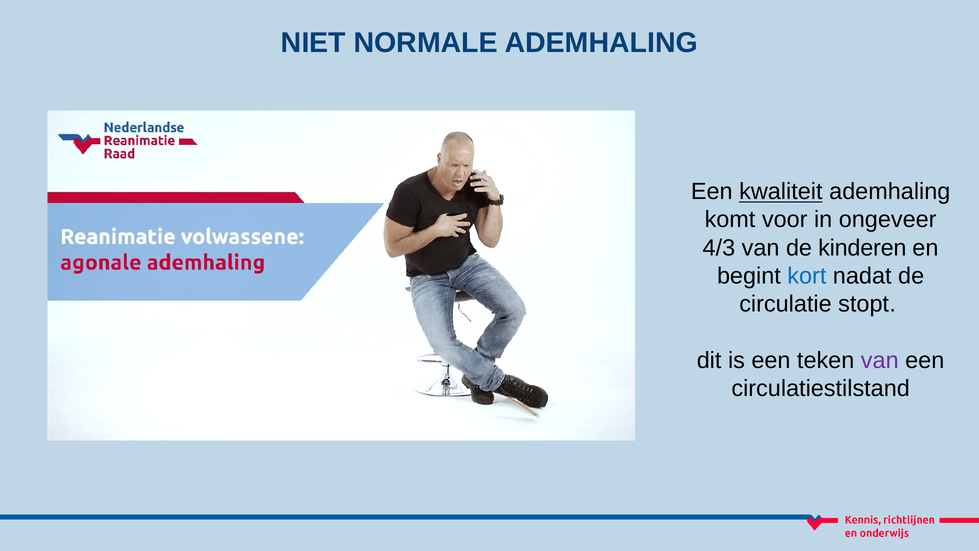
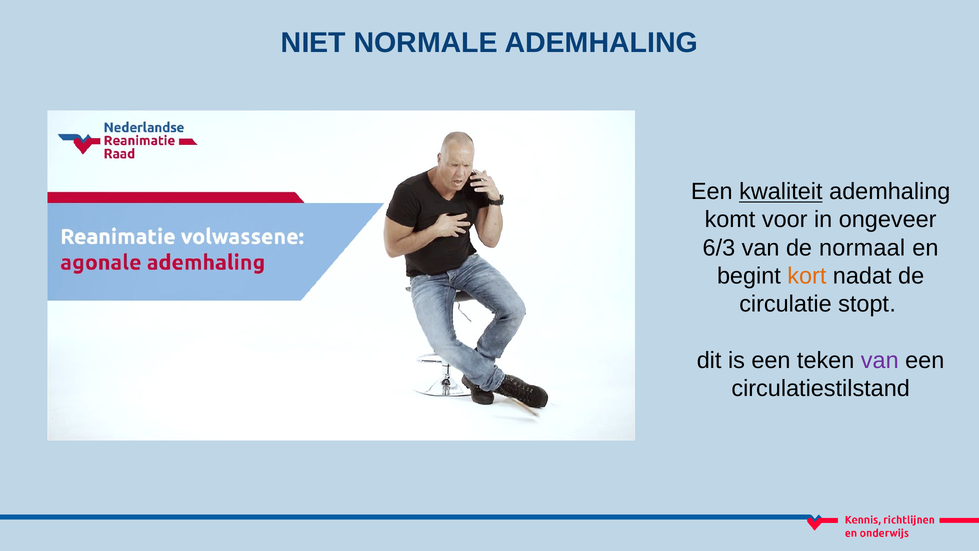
4/3: 4/3 -> 6/3
kinderen: kinderen -> normaal
kort colour: blue -> orange
